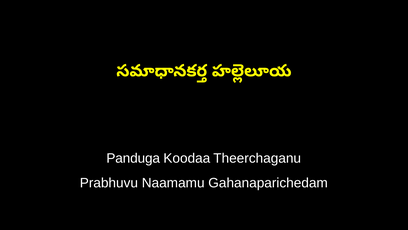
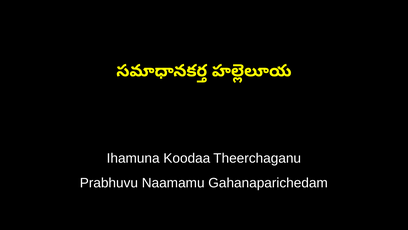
Panduga: Panduga -> Ihamuna
